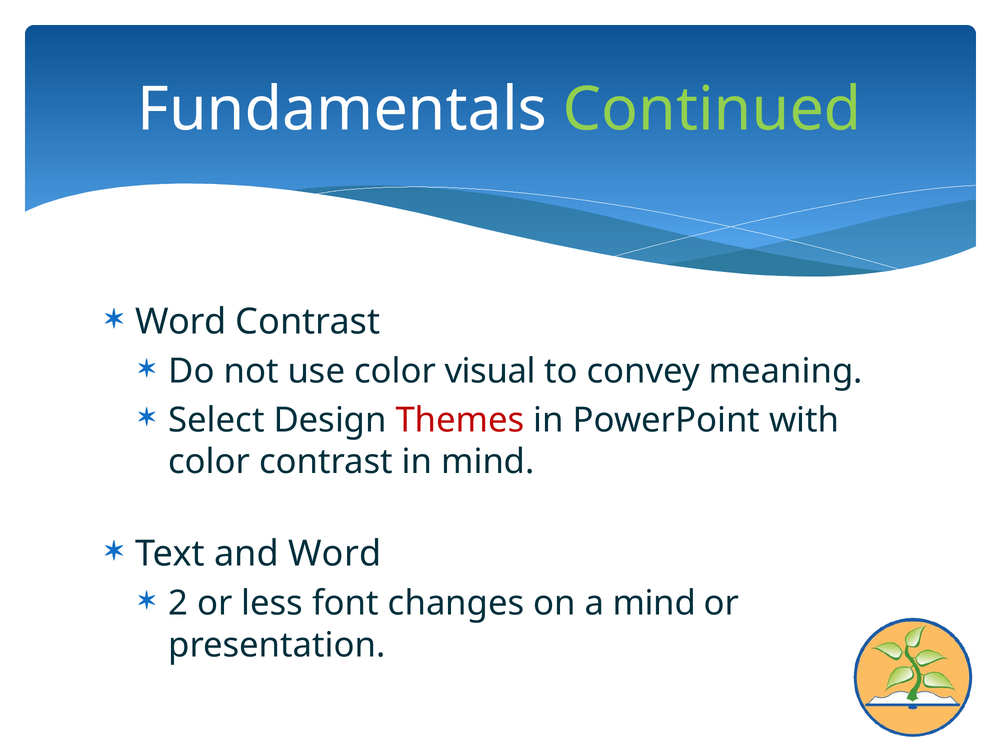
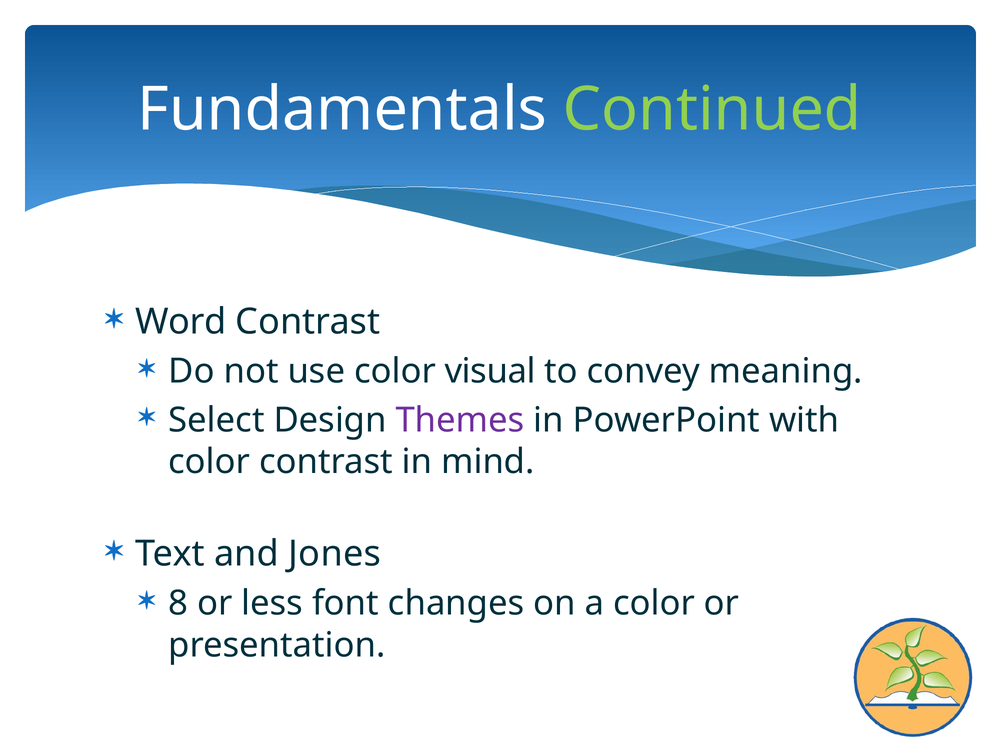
Themes colour: red -> purple
and Word: Word -> Jones
2: 2 -> 8
a mind: mind -> color
